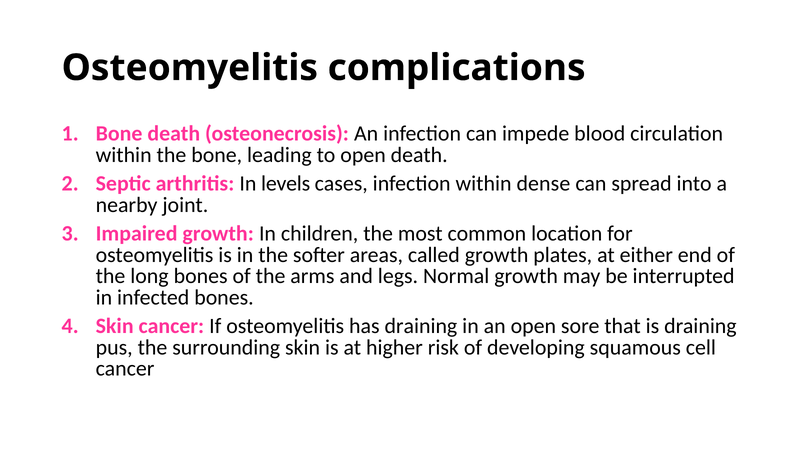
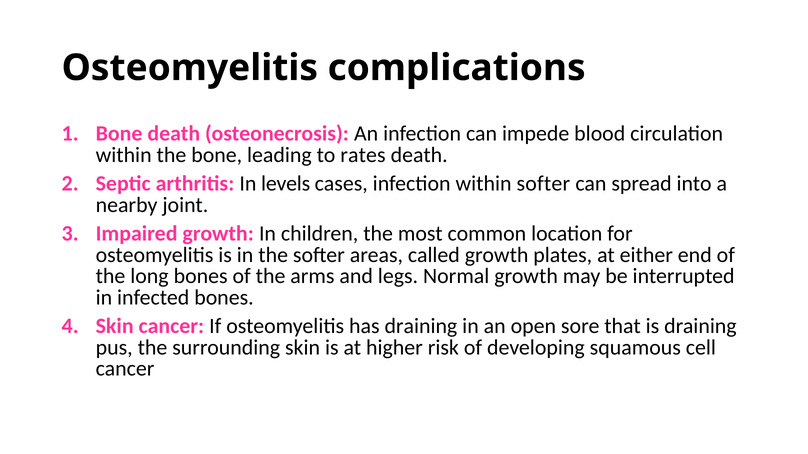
to open: open -> rates
within dense: dense -> softer
